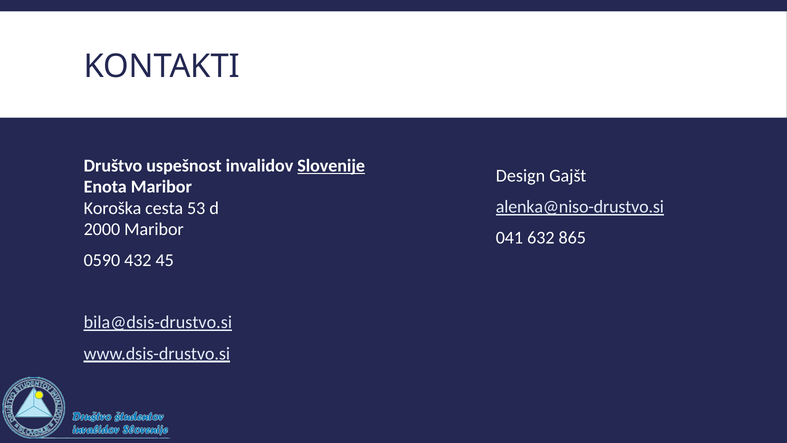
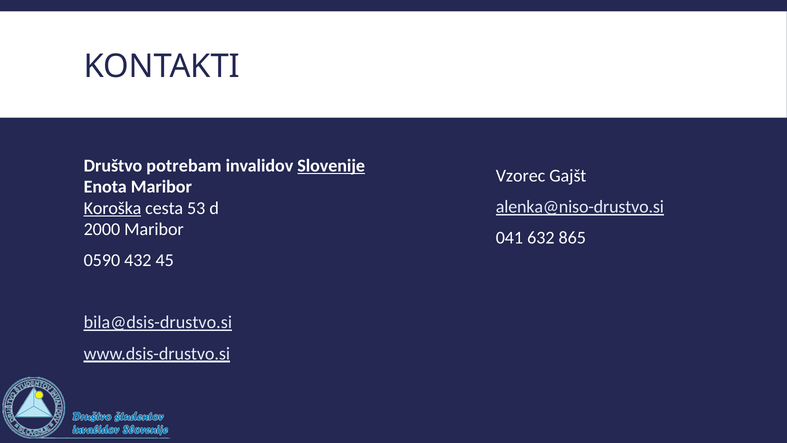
uspešnost: uspešnost -> potrebam
Design: Design -> Vzorec
Koroška underline: none -> present
